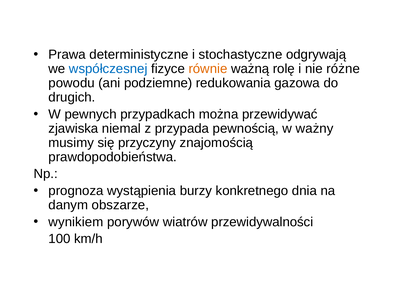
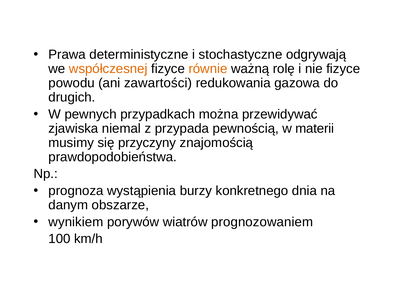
współczesnej colour: blue -> orange
nie różne: różne -> fizyce
podziemne: podziemne -> zawartości
ważny: ważny -> materii
przewidywalności: przewidywalności -> prognozowaniem
